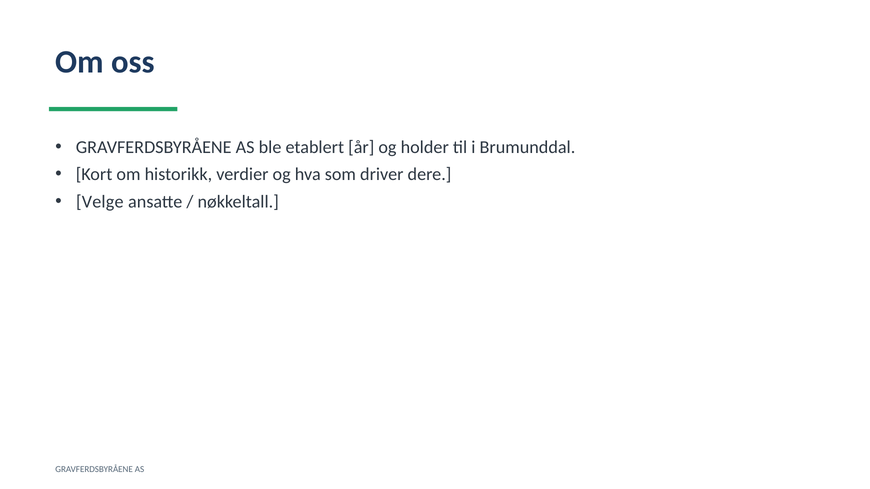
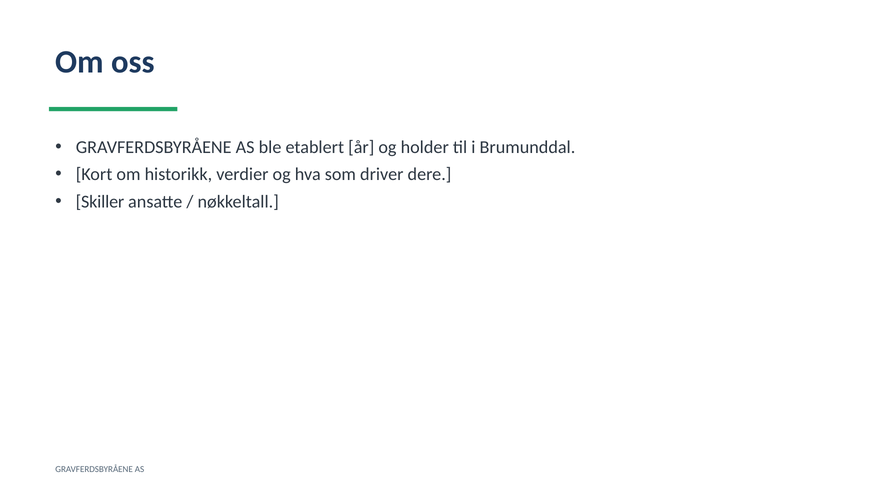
Velge: Velge -> Skiller
